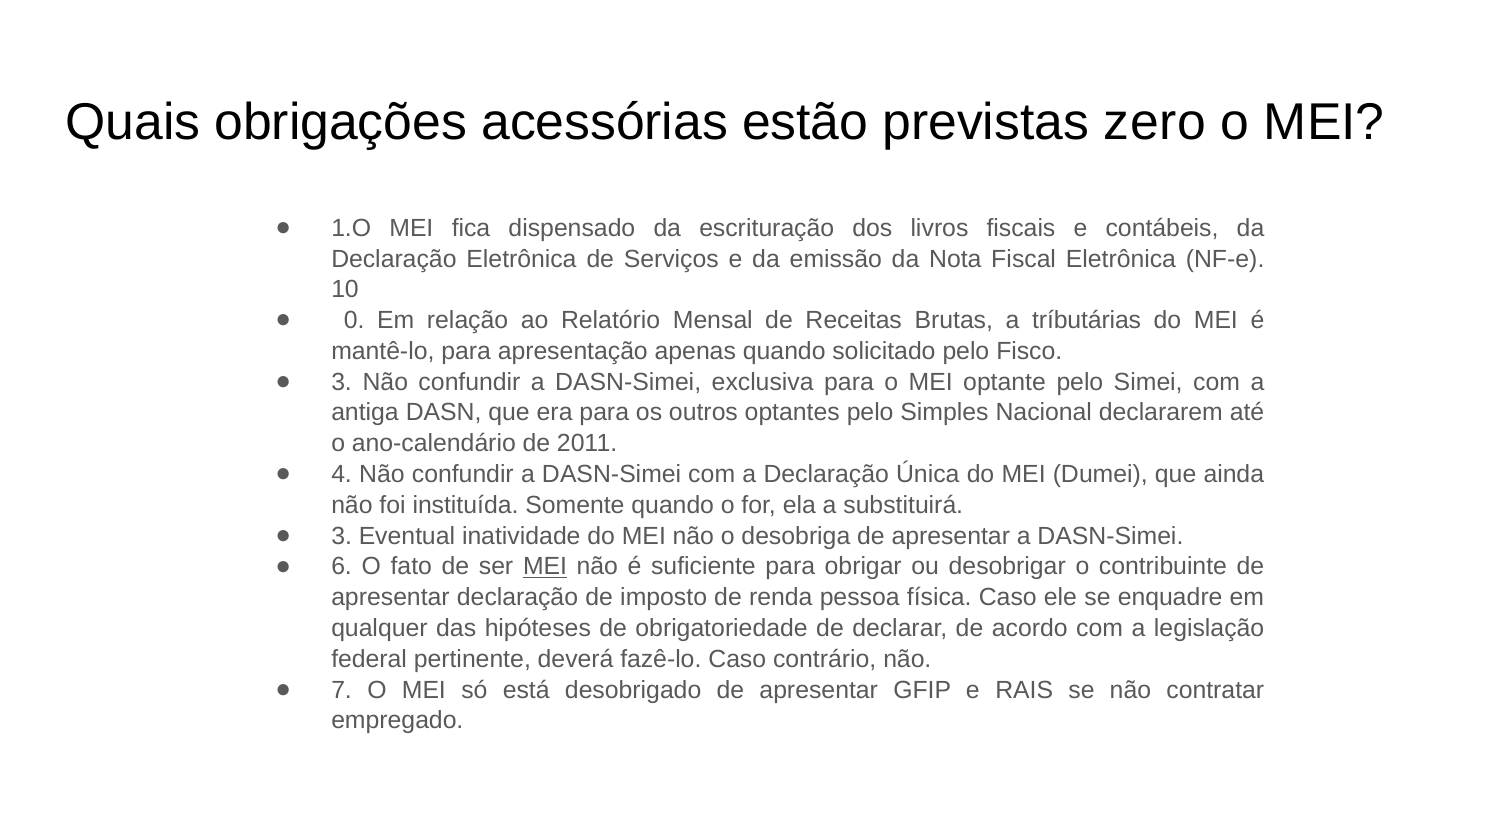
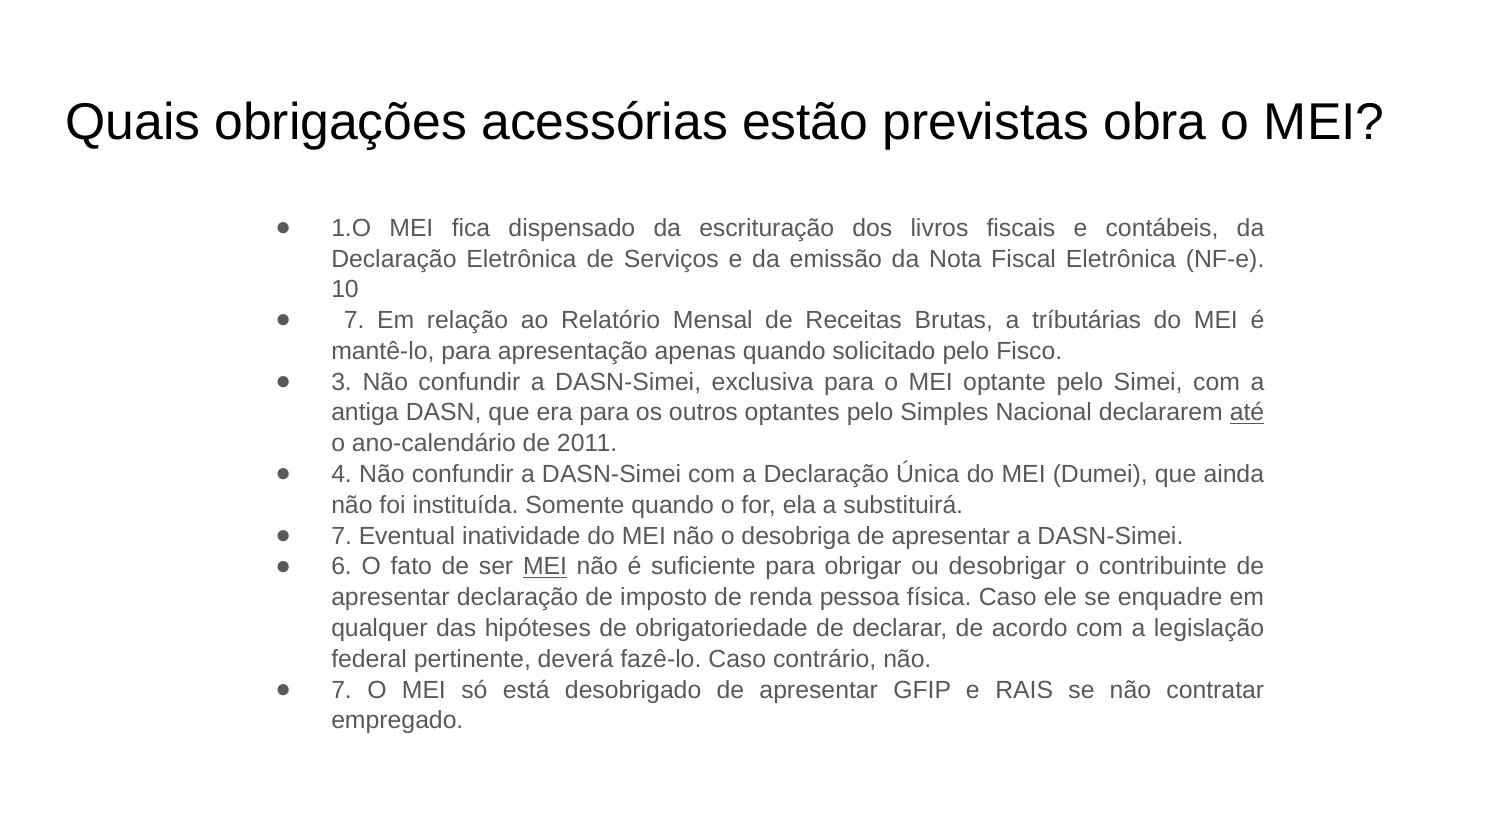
zero: zero -> obra
0 at (354, 320): 0 -> 7
até underline: none -> present
3 at (342, 536): 3 -> 7
